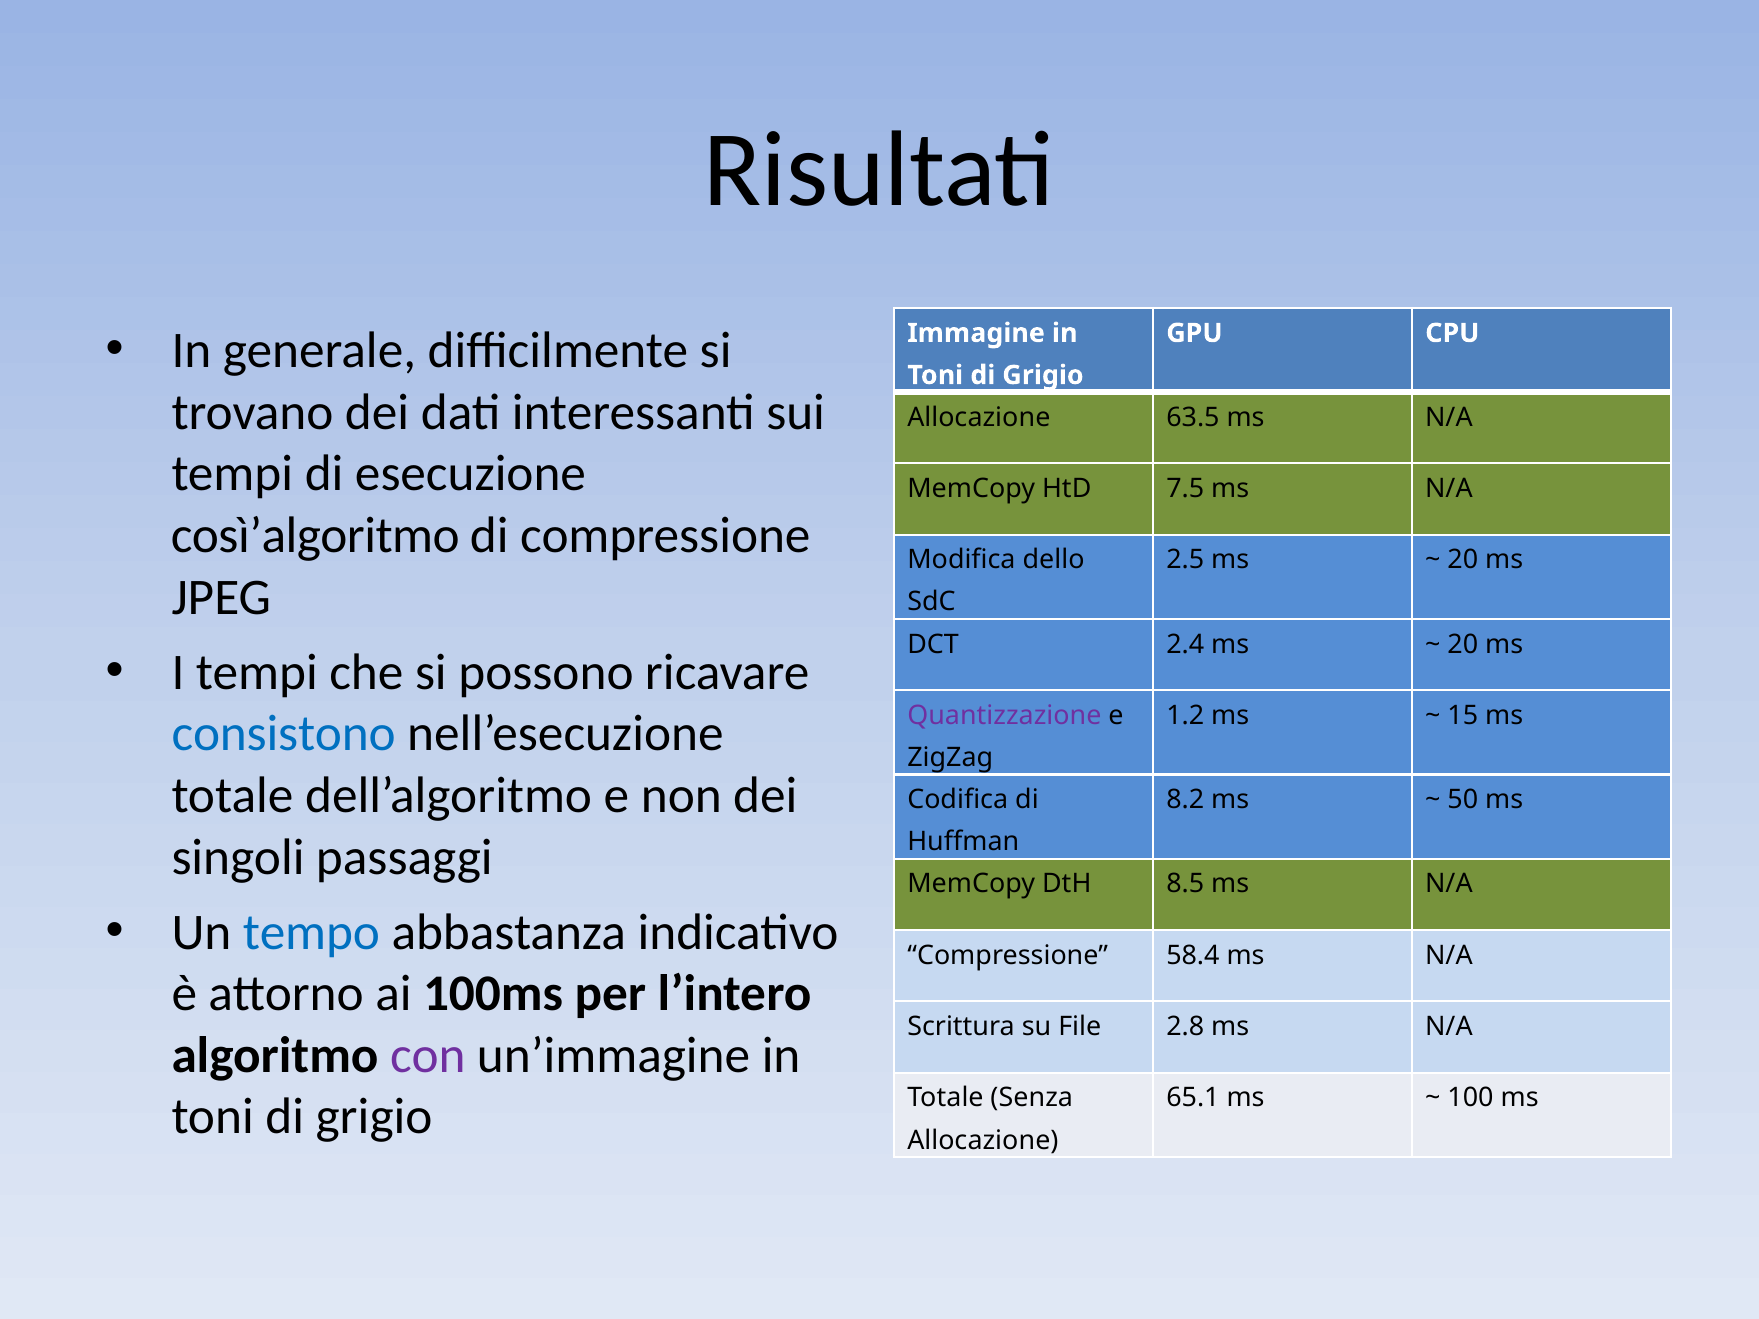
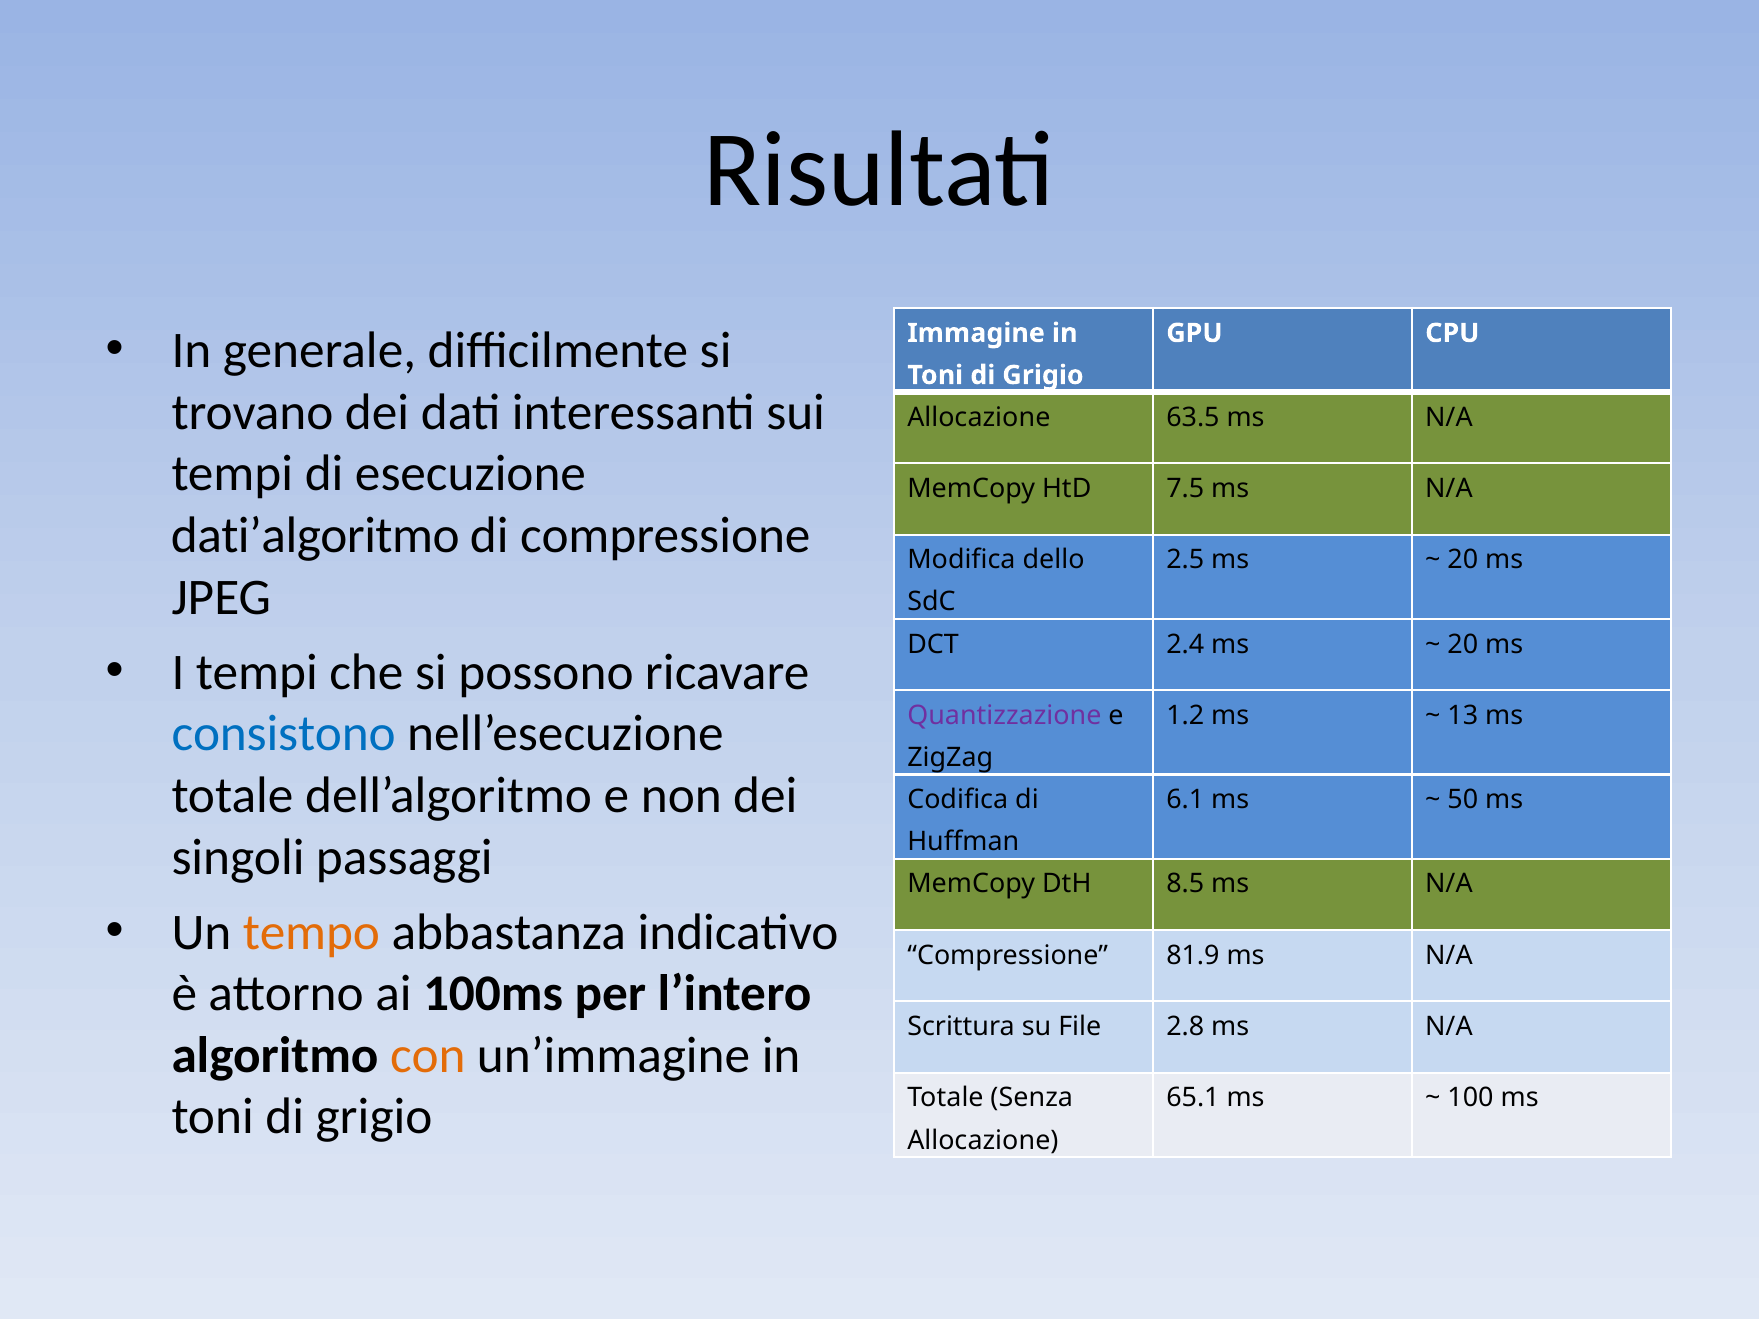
così’algoritmo: così’algoritmo -> dati’algoritmo
15: 15 -> 13
8.2: 8.2 -> 6.1
tempo colour: blue -> orange
58.4: 58.4 -> 81.9
con colour: purple -> orange
